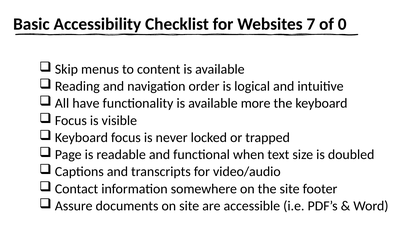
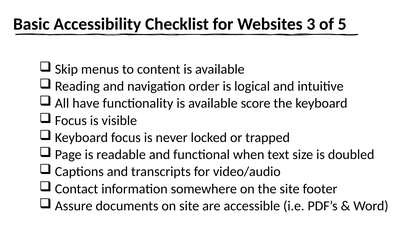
7: 7 -> 3
0: 0 -> 5
more: more -> score
